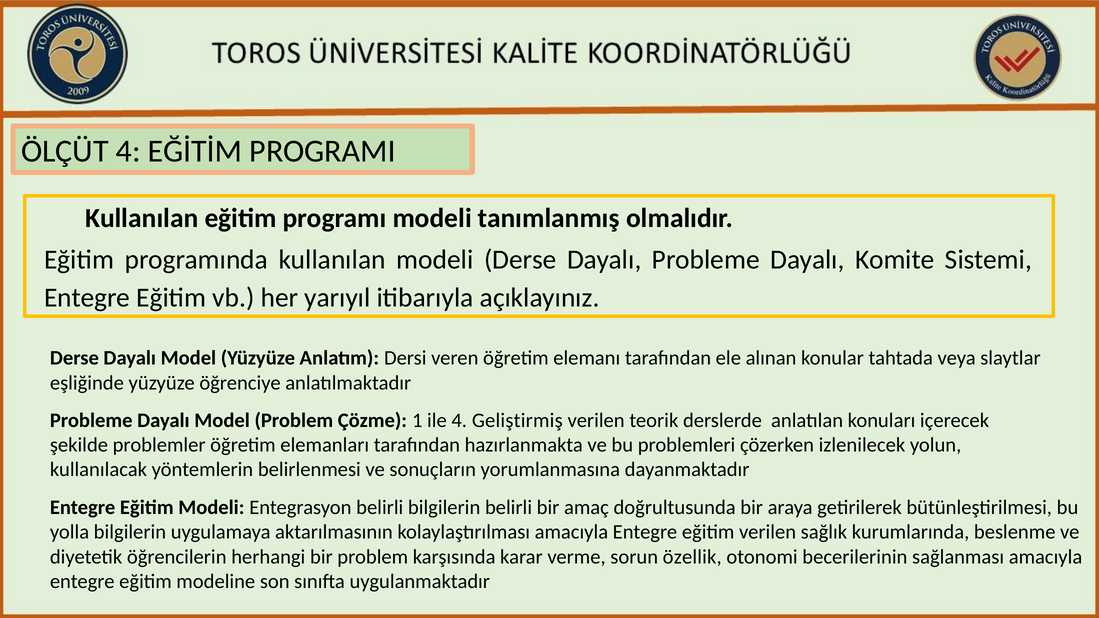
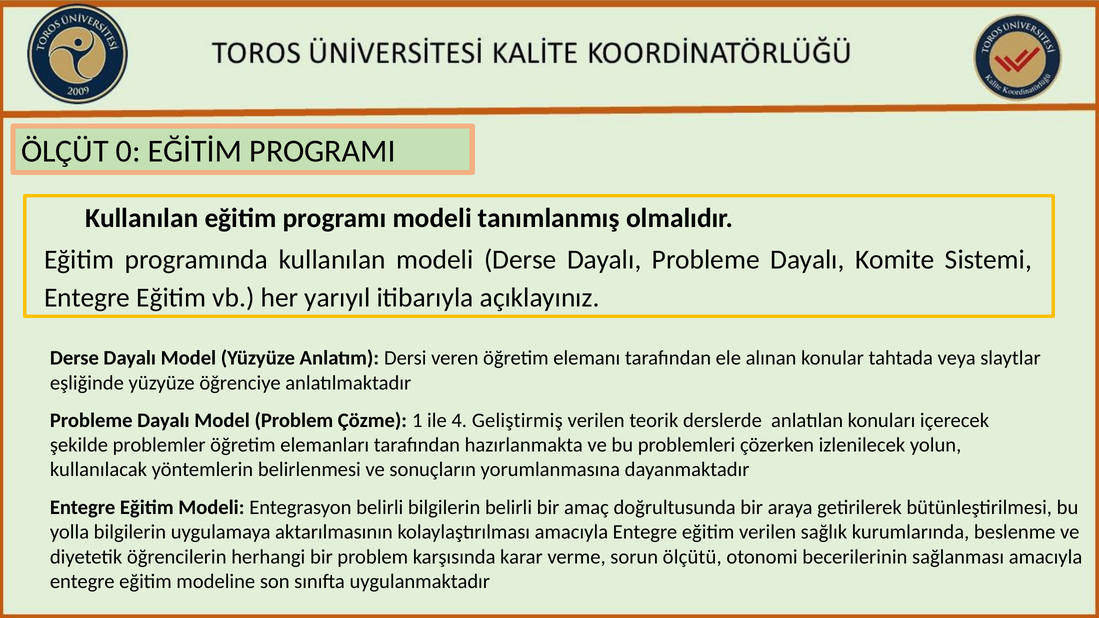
ÖLÇÜT 4: 4 -> 0
özellik: özellik -> ölçütü
